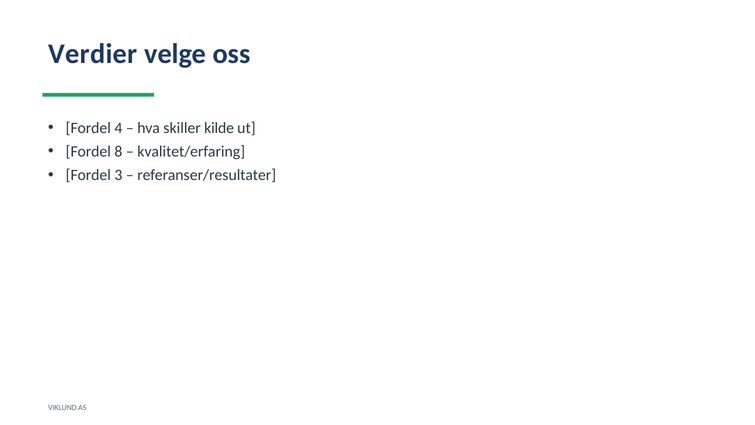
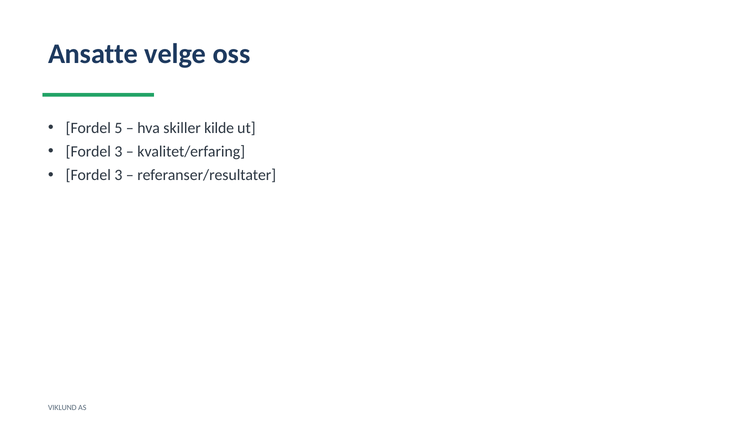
Verdier: Verdier -> Ansatte
4: 4 -> 5
8 at (118, 151): 8 -> 3
